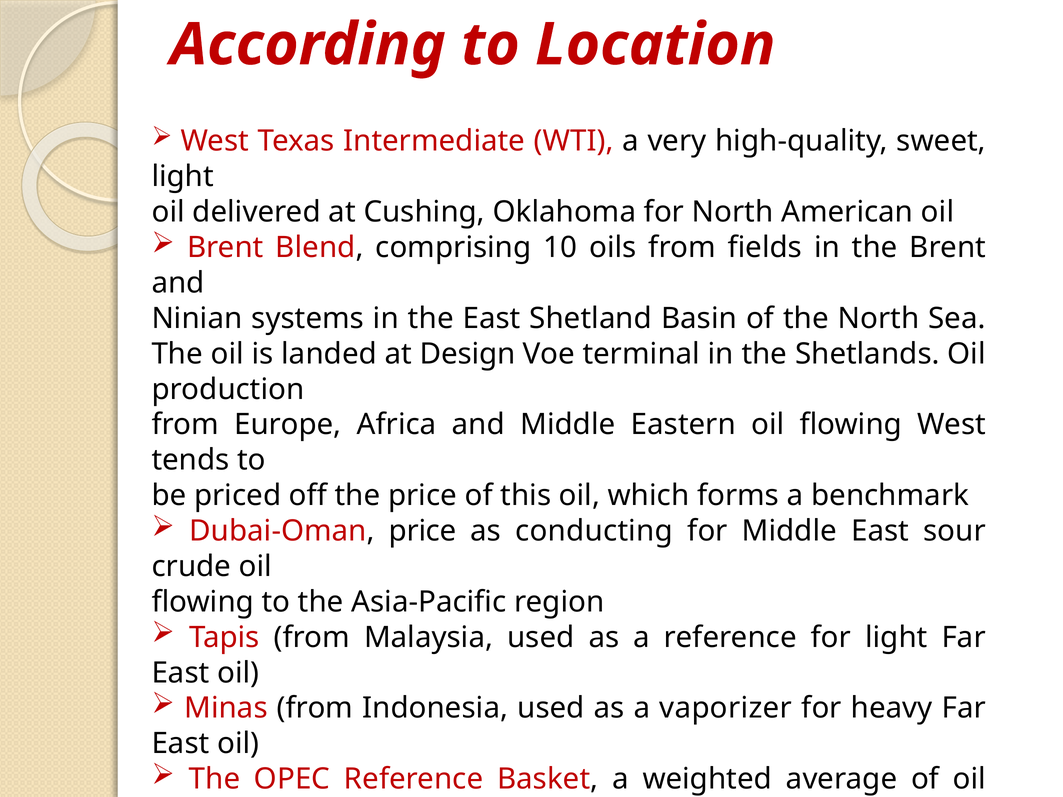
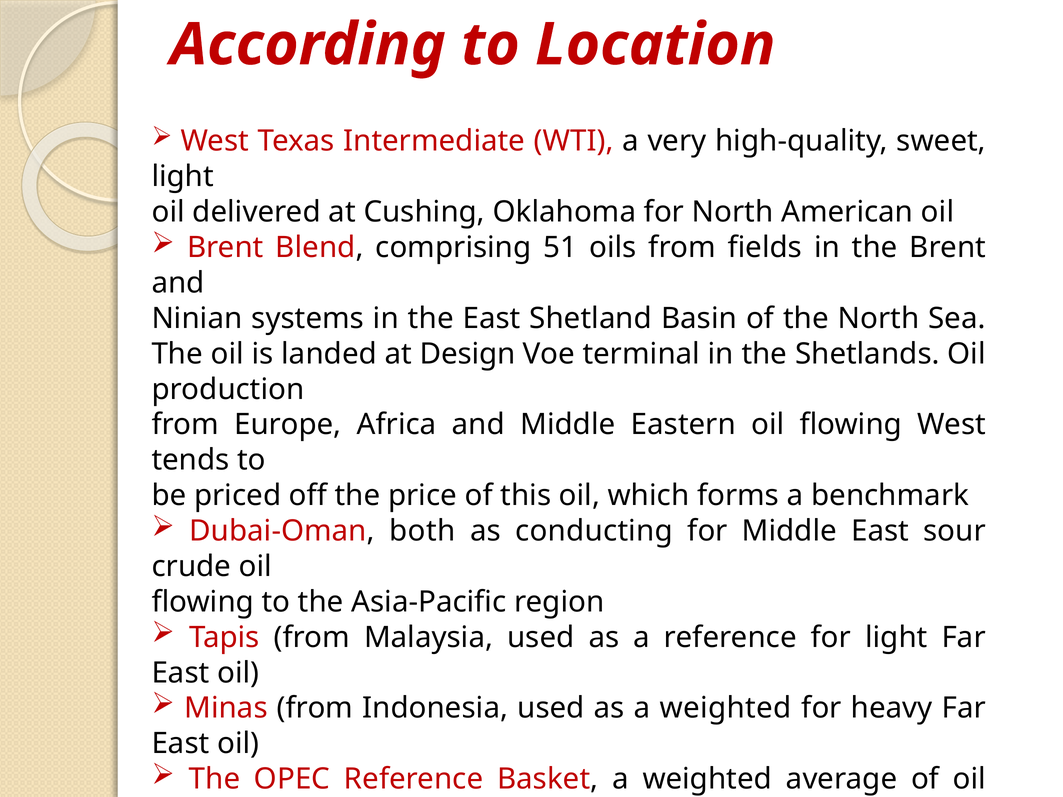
10: 10 -> 51
Dubai-Oman price: price -> both
as a vaporizer: vaporizer -> weighted
